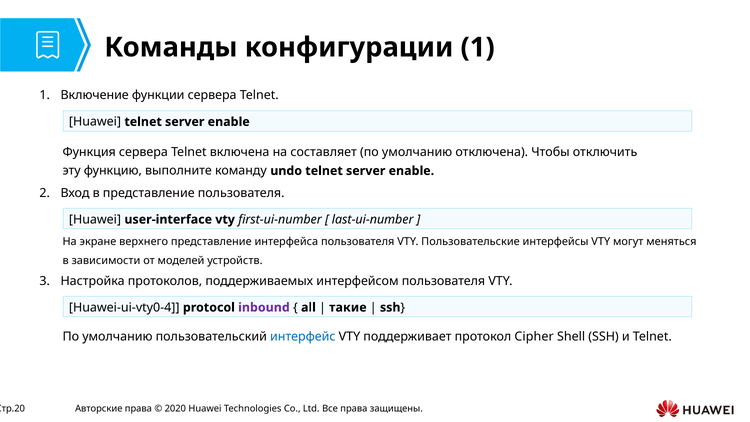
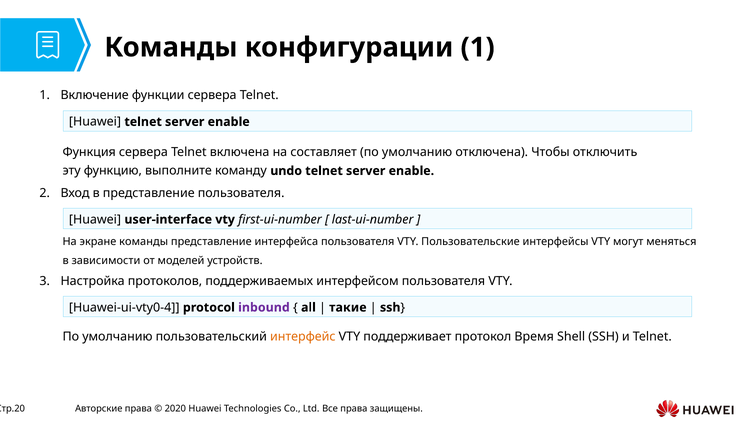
экране верхнего: верхнего -> команды
интерфейс colour: blue -> orange
Cipher: Cipher -> Время
